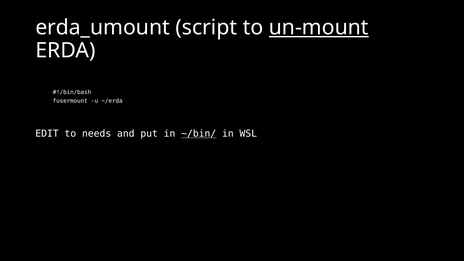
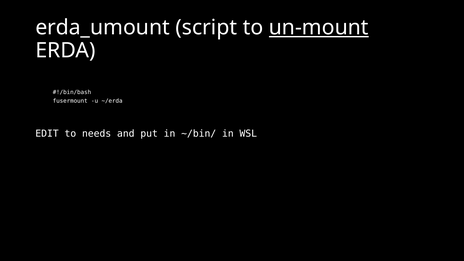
~/bin/ underline: present -> none
